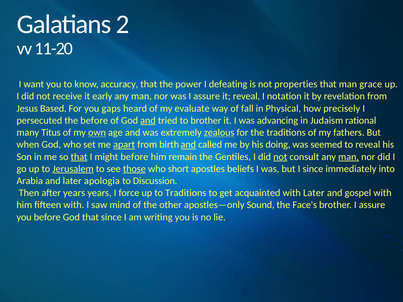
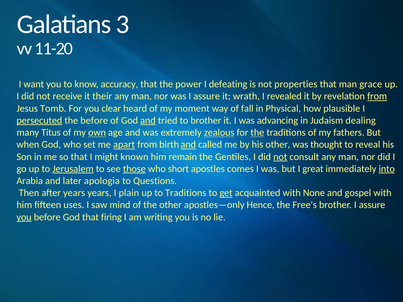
2: 2 -> 3
early: early -> their
it reveal: reveal -> wrath
notation: notation -> revealed
from at (377, 96) underline: none -> present
Based: Based -> Tomb
gaps: gaps -> clear
evaluate: evaluate -> moment
precisely: precisely -> plausible
persecuted underline: none -> present
rational: rational -> dealing
the at (257, 133) underline: none -> present
his doing: doing -> other
seemed: seemed -> thought
that at (79, 157) underline: present -> none
might before: before -> known
man at (349, 157) underline: present -> none
beliefs: beliefs -> comes
I since: since -> great
into underline: none -> present
Discussion: Discussion -> Questions
force: force -> plain
get underline: none -> present
with Later: Later -> None
fifteen with: with -> uses
Sound: Sound -> Hence
Face's: Face's -> Free's
you at (24, 217) underline: none -> present
that since: since -> firing
